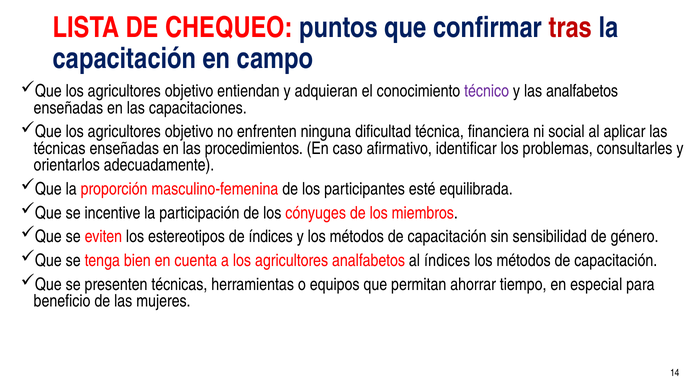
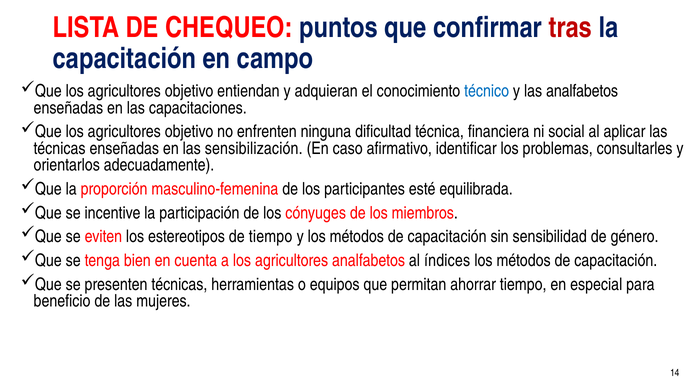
técnico colour: purple -> blue
procedimientos: procedimientos -> sensibilización
de índices: índices -> tiempo
